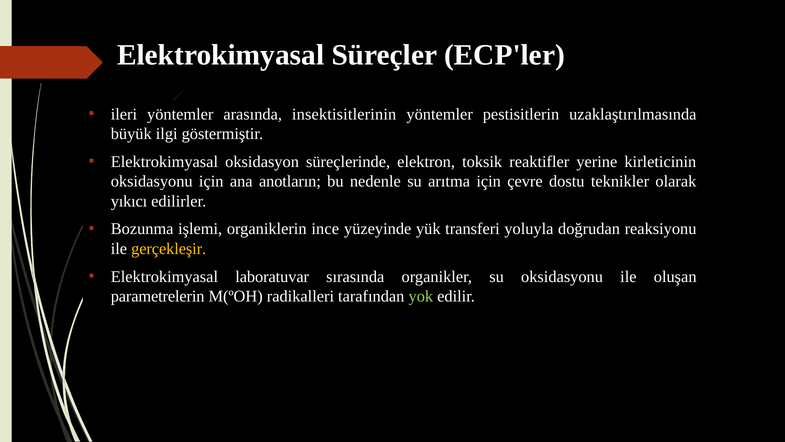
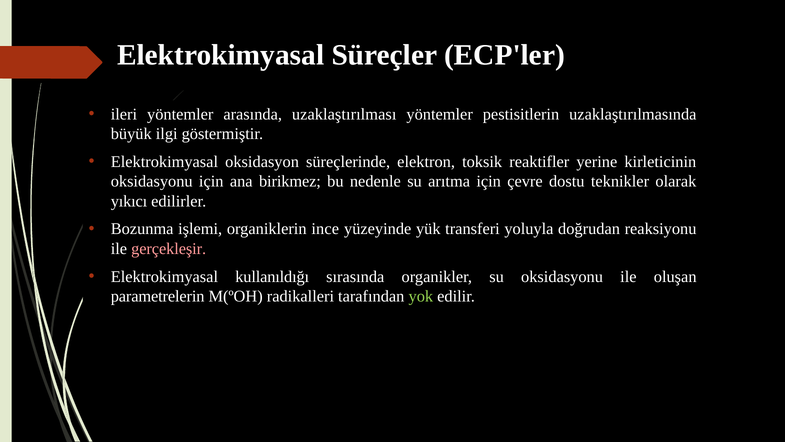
insektisitlerinin: insektisitlerinin -> uzaklaştırılması
anotların: anotların -> birikmez
gerçekleşir colour: yellow -> pink
laboratuvar: laboratuvar -> kullanıldığı
